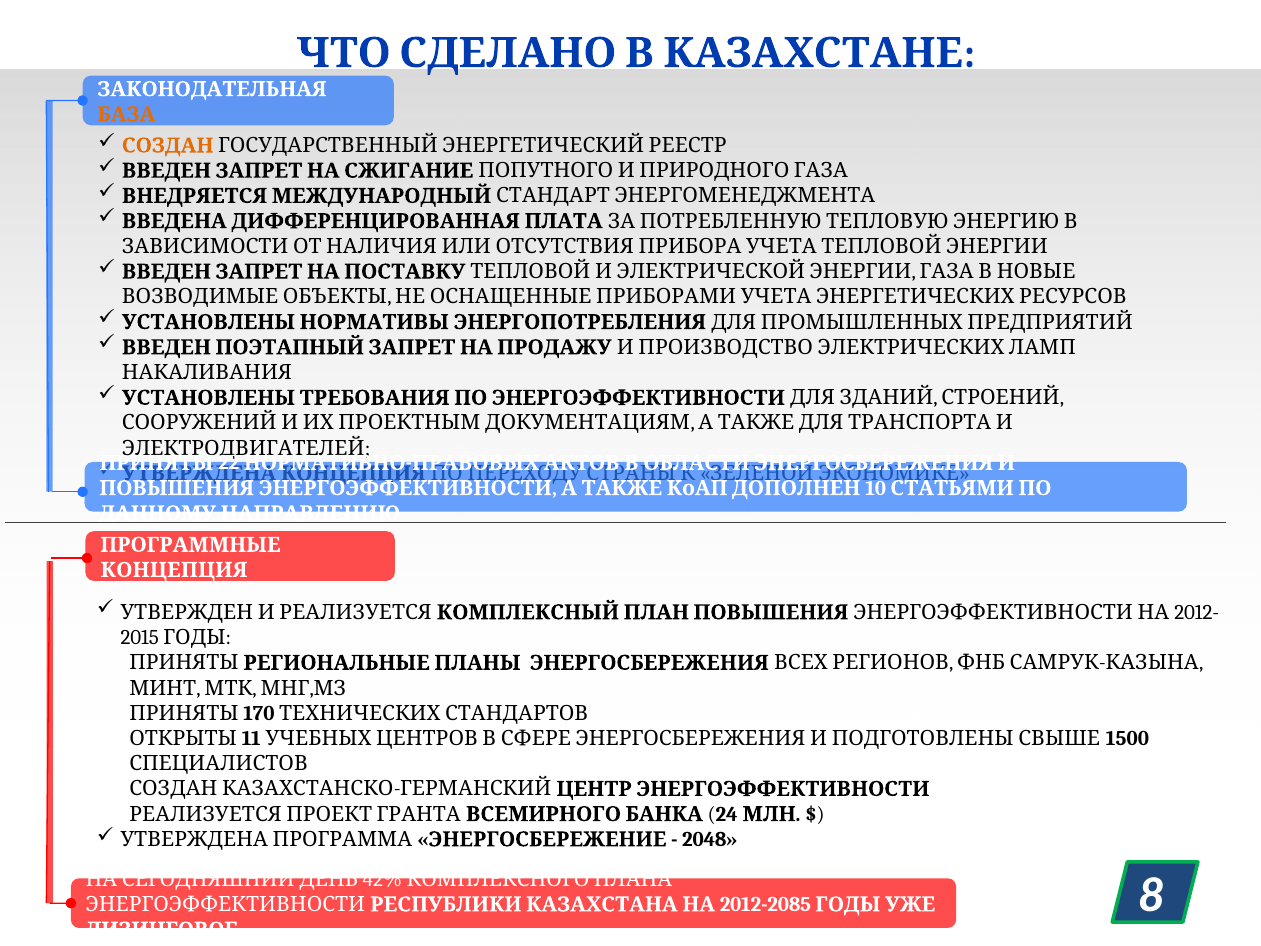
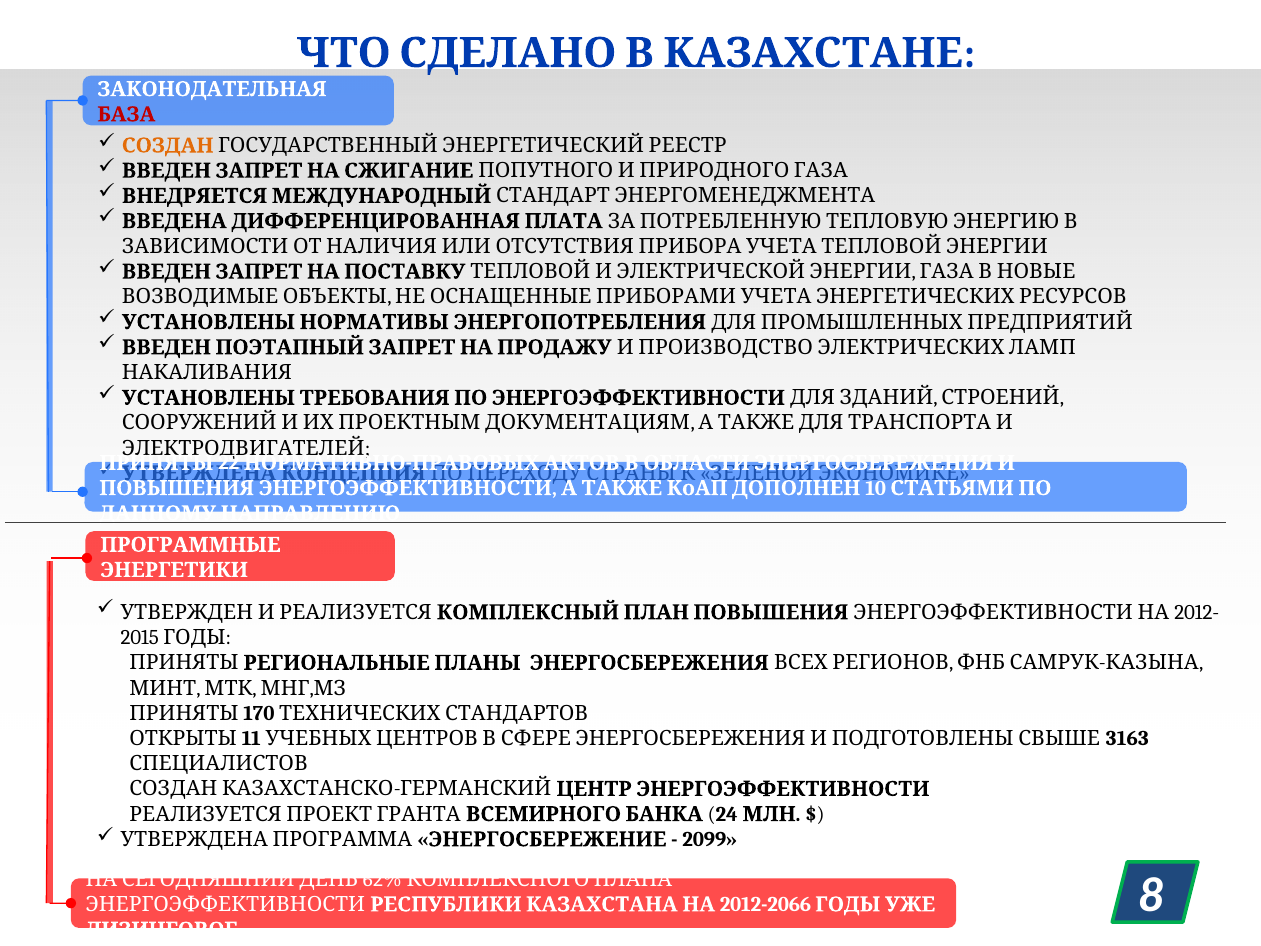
БАЗА colour: orange -> red
КОНЦЕПЦИЯ: КОНЦЕПЦИЯ -> ЭНЕРГЕТИКИ
1500: 1500 -> 3163
2048: 2048 -> 2099
42%: 42% -> 62%
2012-2085: 2012-2085 -> 2012-2066
